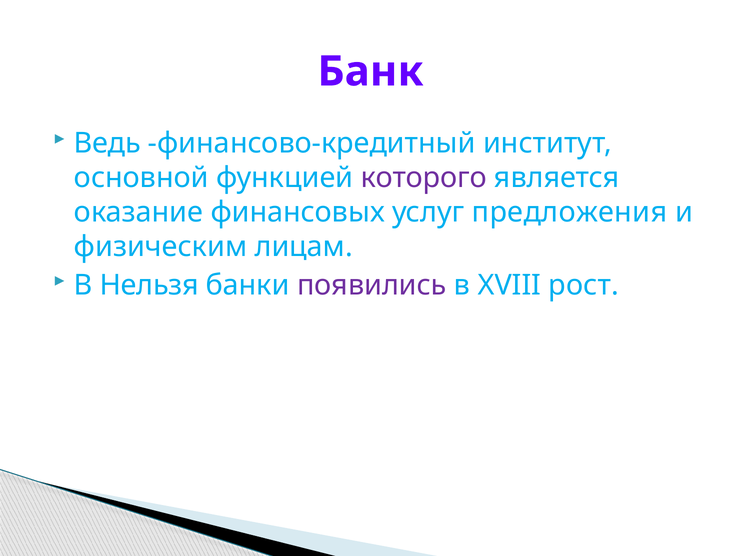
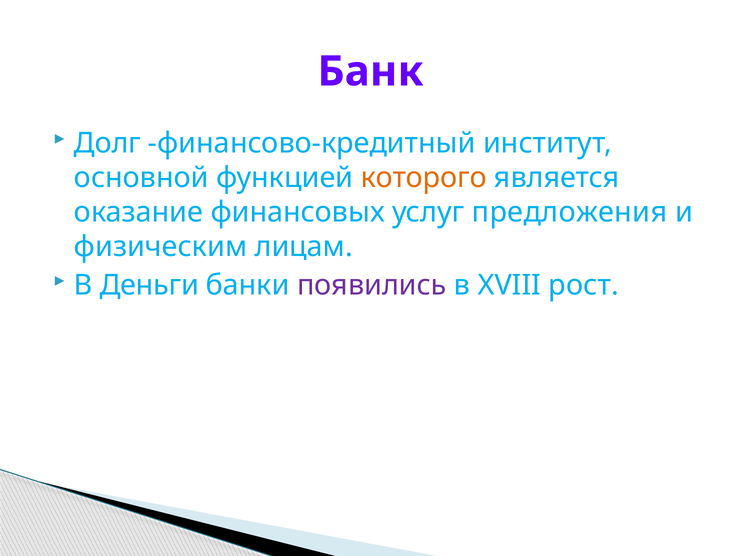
Ведь: Ведь -> Долг
которого colour: purple -> orange
Нельзя: Нельзя -> Деньги
